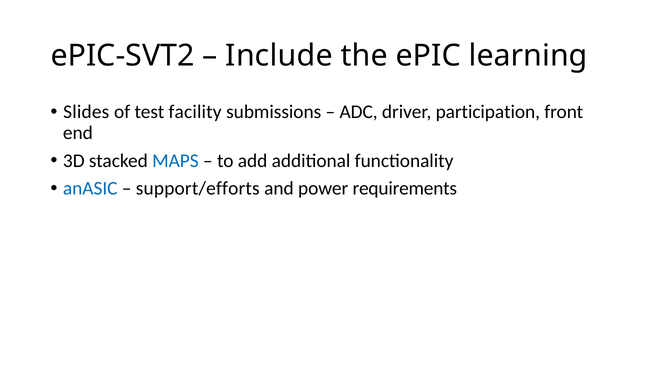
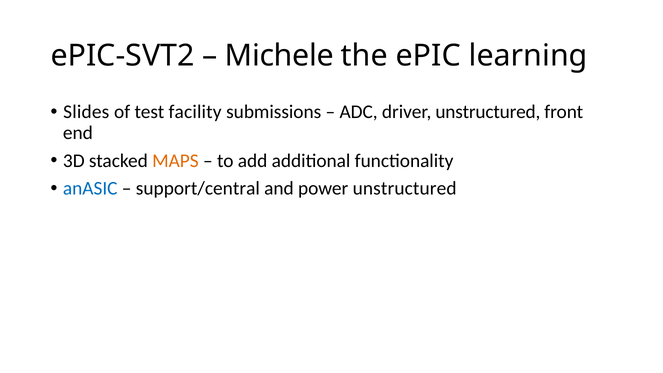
Include: Include -> Michele
driver participation: participation -> unstructured
MAPS colour: blue -> orange
support/efforts: support/efforts -> support/central
power requirements: requirements -> unstructured
